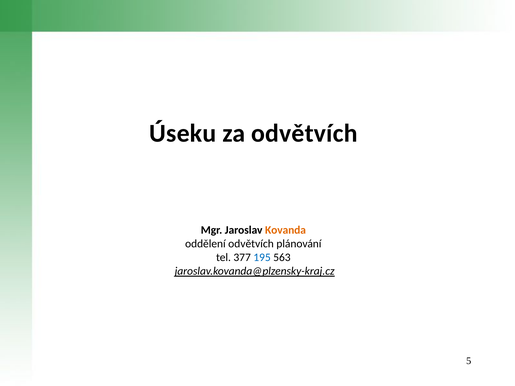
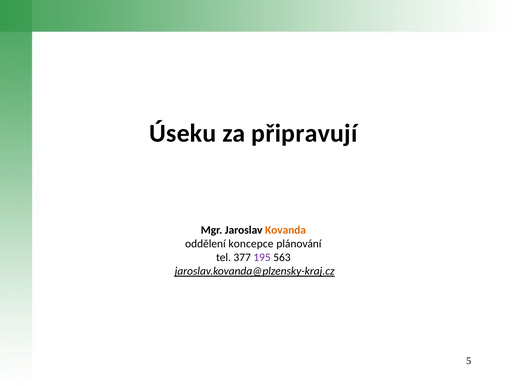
za odvětvích: odvětvích -> připravují
oddělení odvětvích: odvětvích -> koncepce
195 colour: blue -> purple
